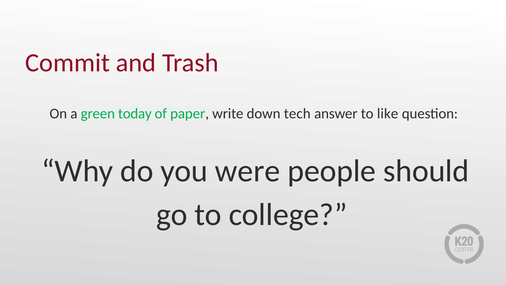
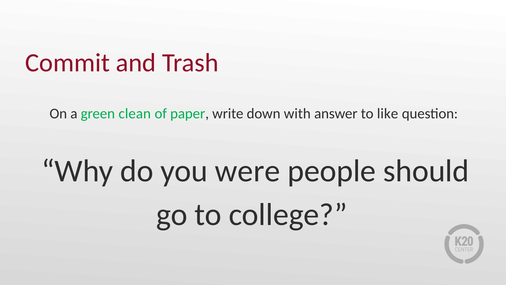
today: today -> clean
tech: tech -> with
